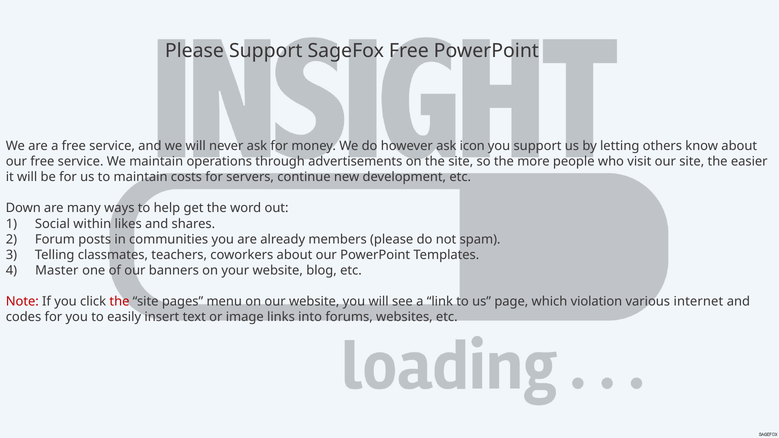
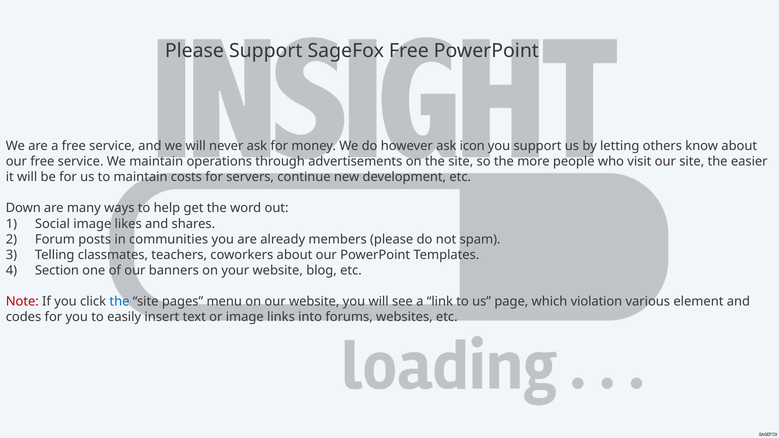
Social within: within -> image
Master: Master -> Section
the at (119, 302) colour: red -> blue
internet: internet -> element
